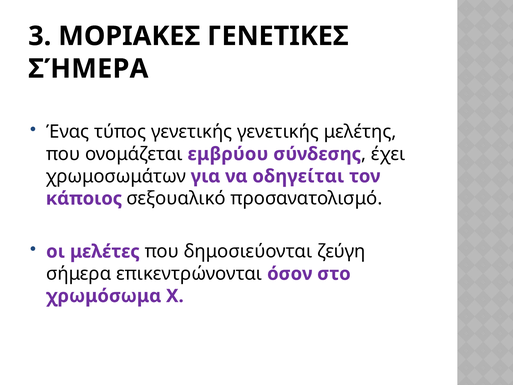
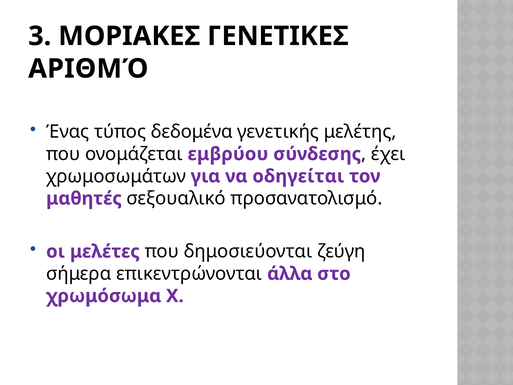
ΣΉΜΕΡΑ at (88, 69): ΣΉΜΕΡΑ -> ΑΡΙΘΜΌ
τύπος γενετικής: γενετικής -> δεδομένα
κάποιος: κάποιος -> μαθητές
όσον: όσον -> άλλα
